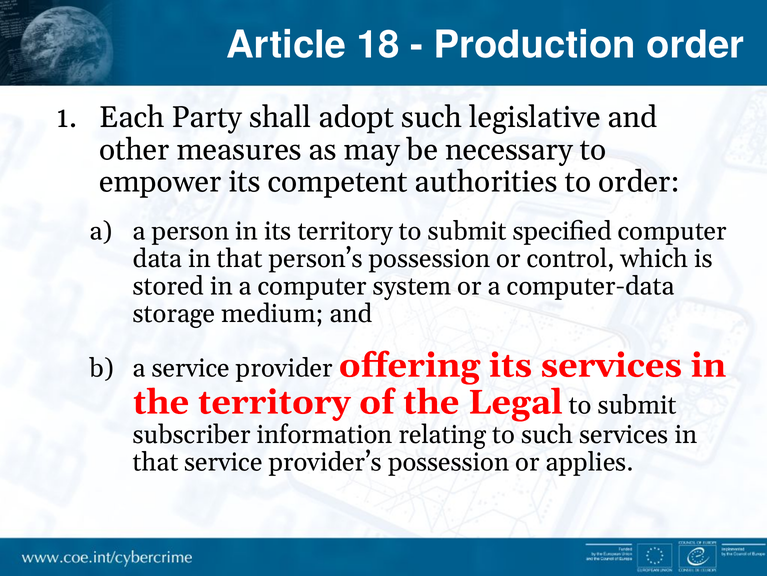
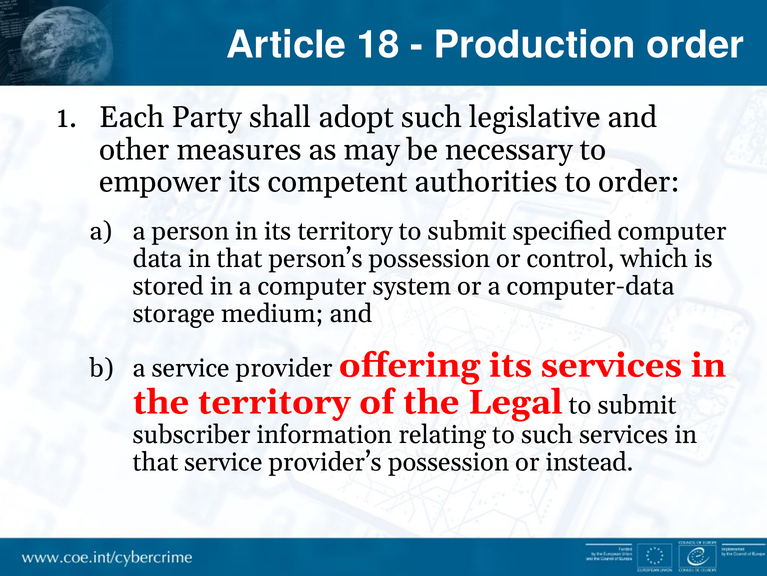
applies: applies -> instead
